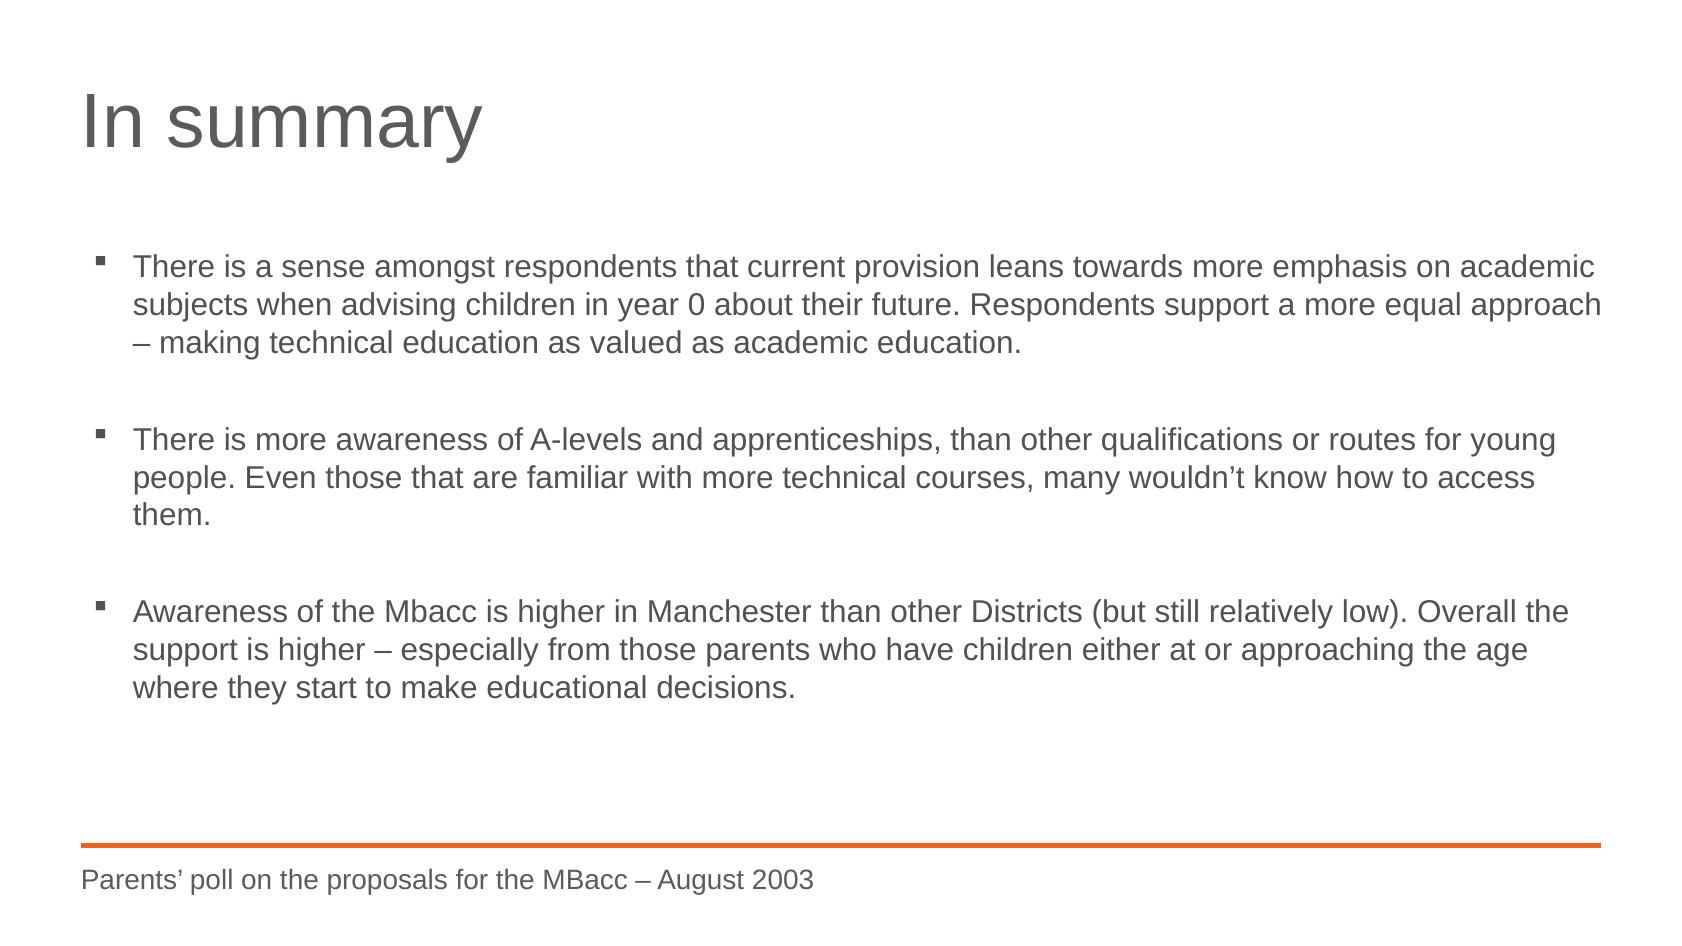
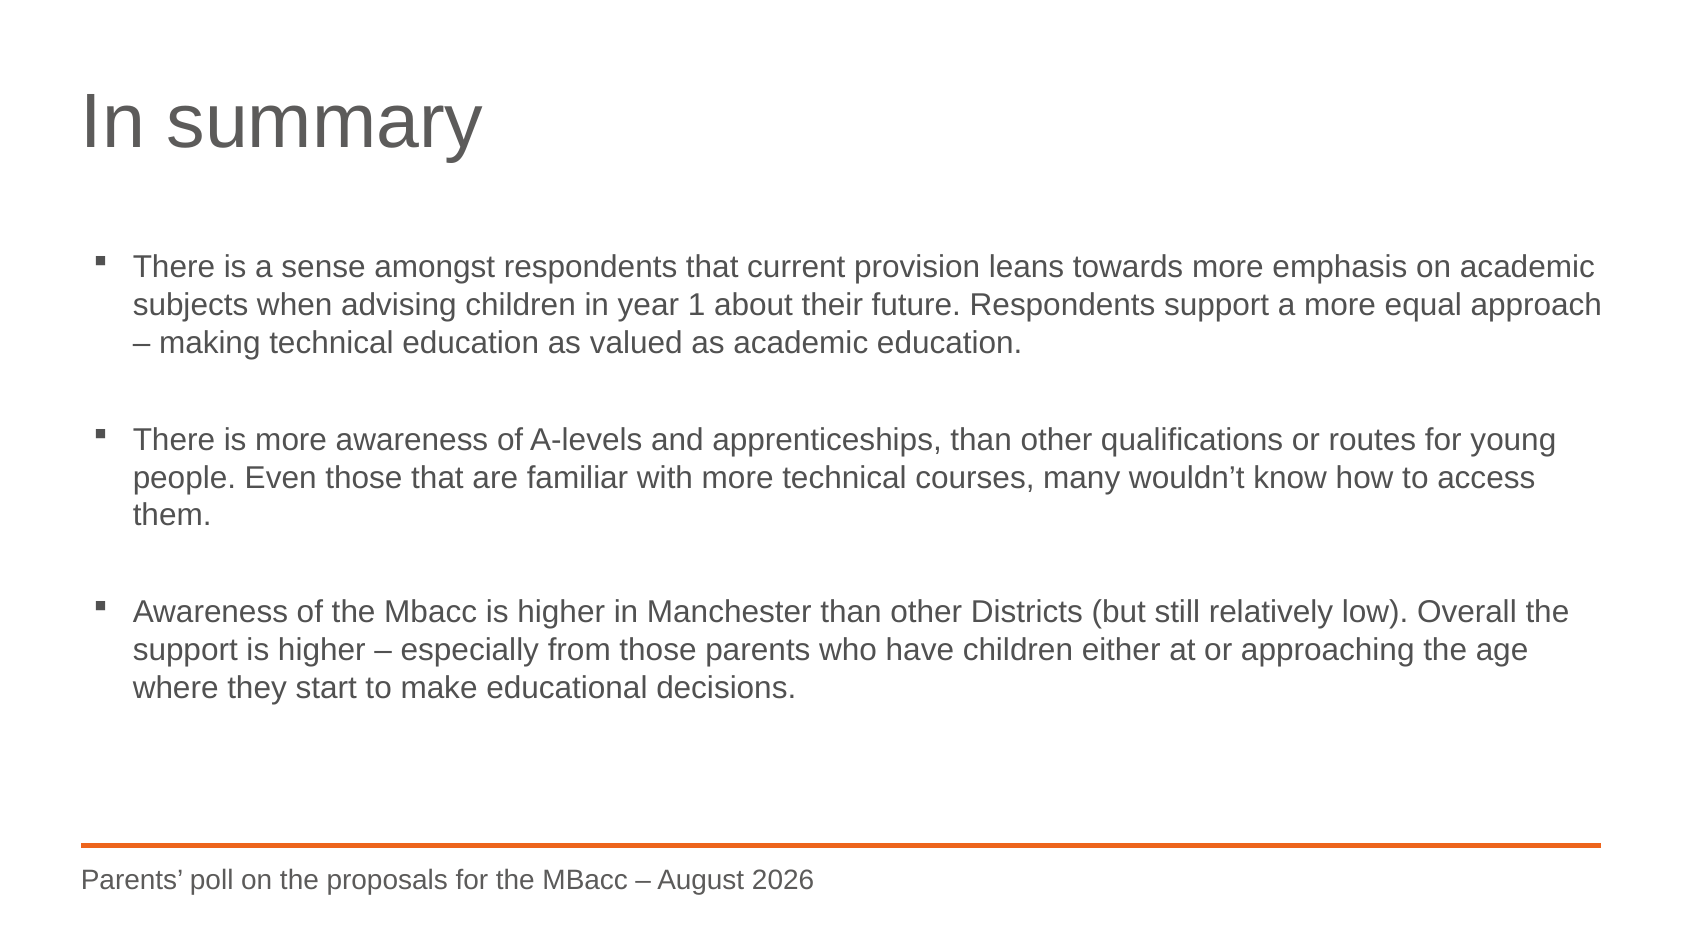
0: 0 -> 1
2003: 2003 -> 2026
